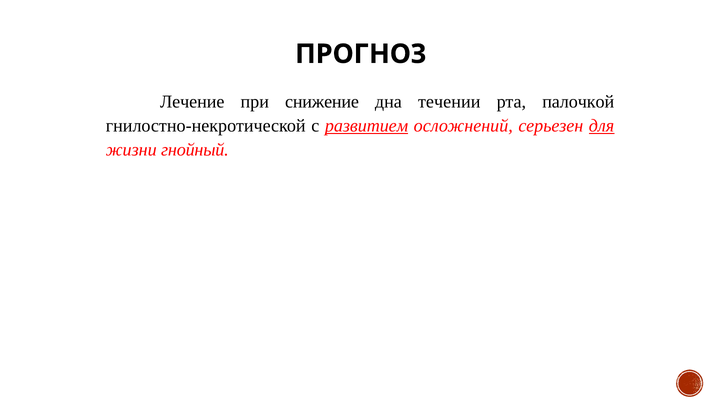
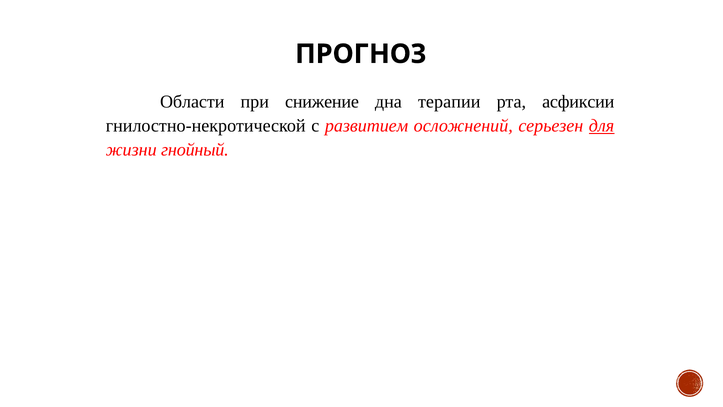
Лечение: Лечение -> Области
течении: течении -> терапии
палочкой: палочкой -> асфиксии
развитием underline: present -> none
